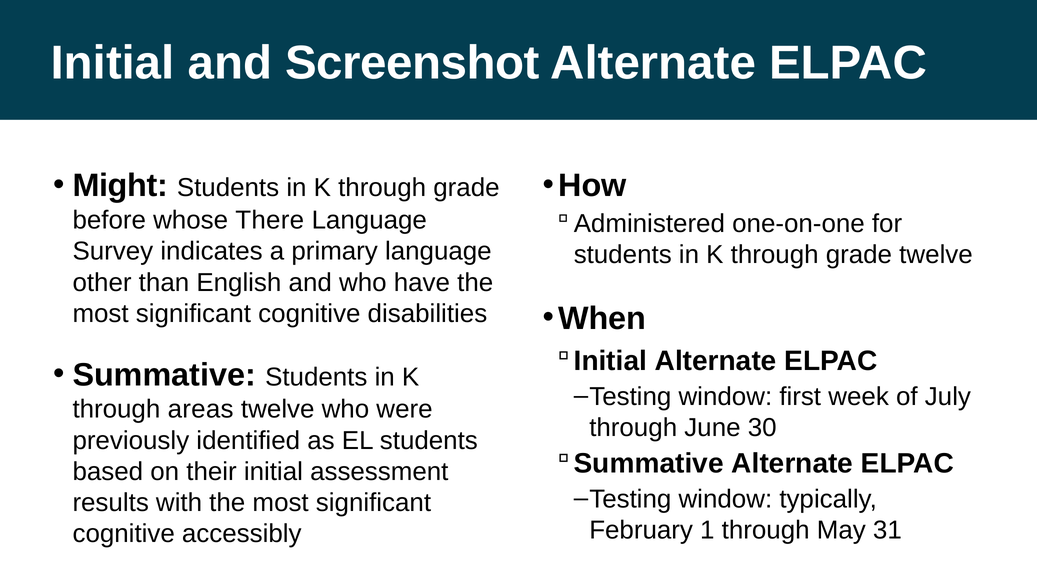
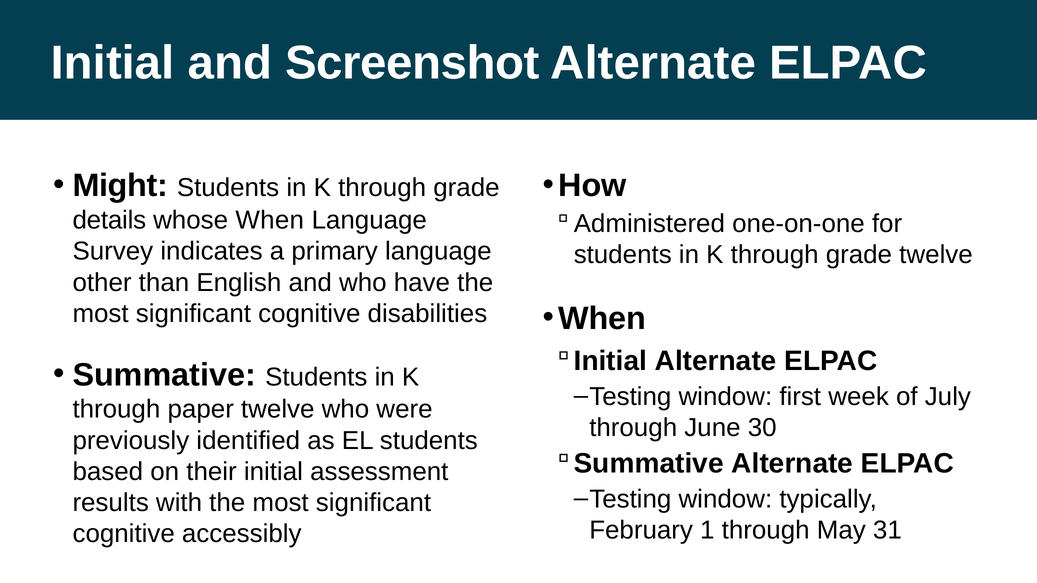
before: before -> details
whose There: There -> When
areas: areas -> paper
